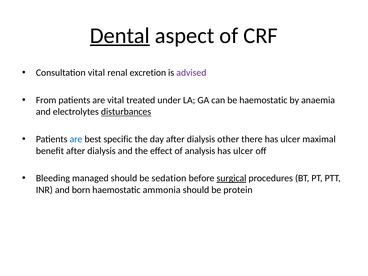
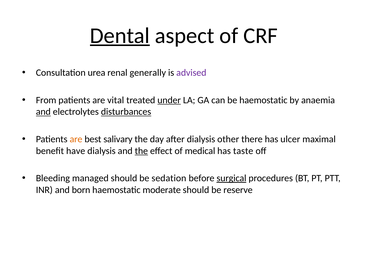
Consultation vital: vital -> urea
excretion: excretion -> generally
under underline: none -> present
and at (43, 112) underline: none -> present
are at (76, 139) colour: blue -> orange
specific: specific -> salivary
benefit after: after -> have
the at (141, 151) underline: none -> present
analysis: analysis -> medical
ulcer at (243, 151): ulcer -> taste
ammonia: ammonia -> moderate
protein: protein -> reserve
